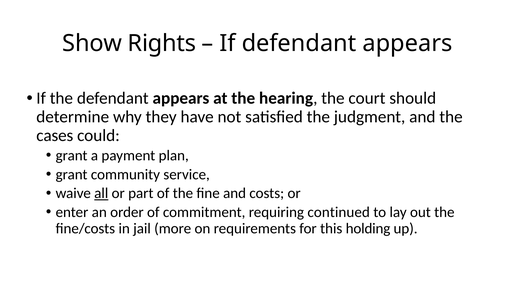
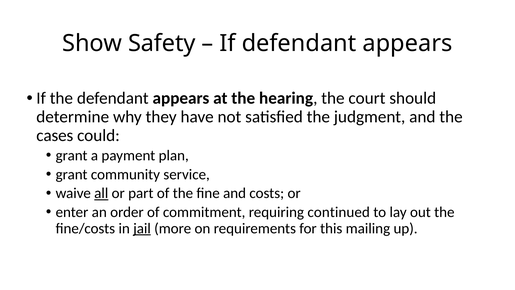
Rights: Rights -> Safety
jail underline: none -> present
holding: holding -> mailing
